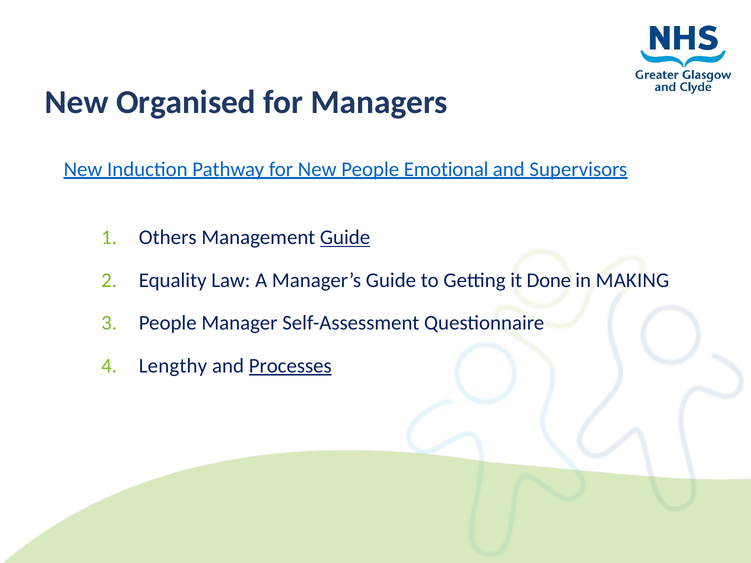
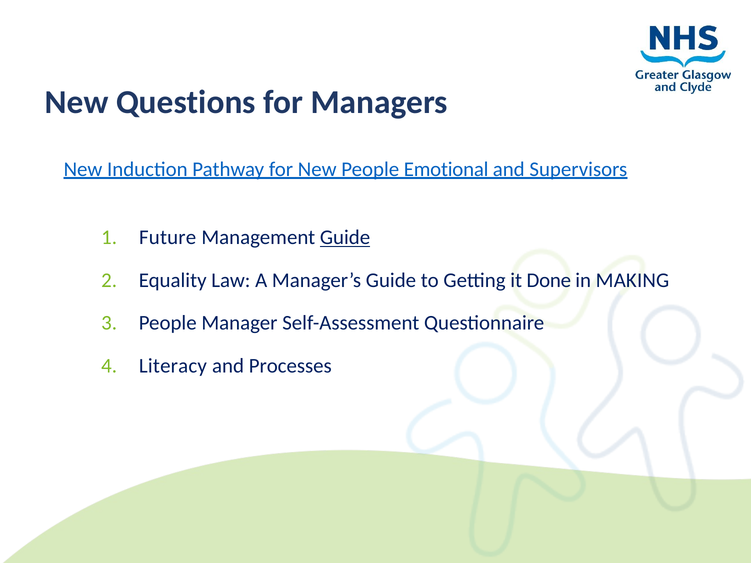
Organised: Organised -> Questions
Others: Others -> Future
Lengthy: Lengthy -> Literacy
Processes underline: present -> none
